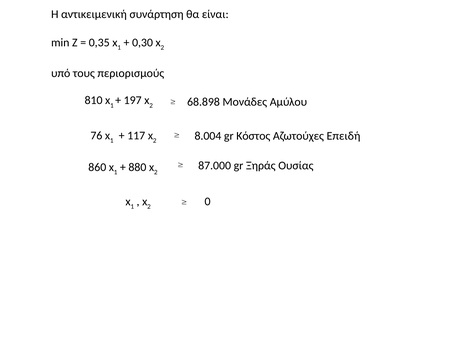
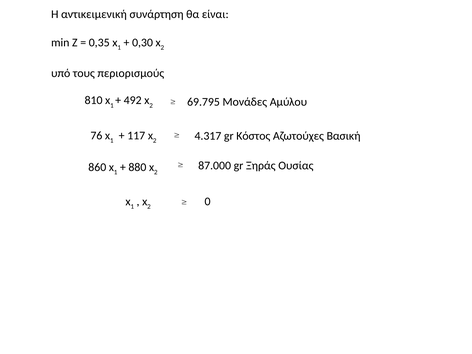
197: 197 -> 492
68.898: 68.898 -> 69.795
8.004: 8.004 -> 4.317
Επειδή: Επειδή -> Βασική
